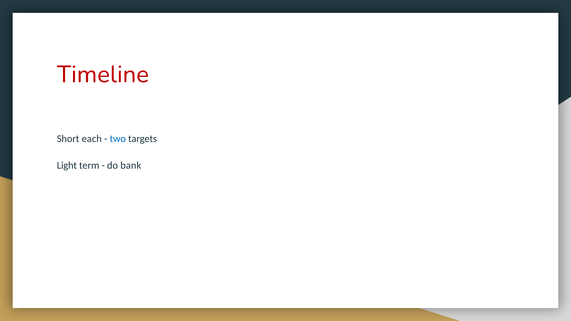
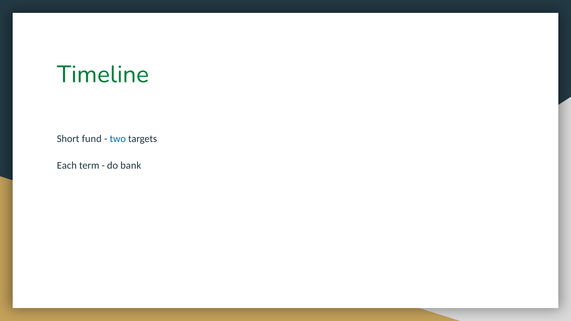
Timeline colour: red -> green
each: each -> fund
Light: Light -> Each
